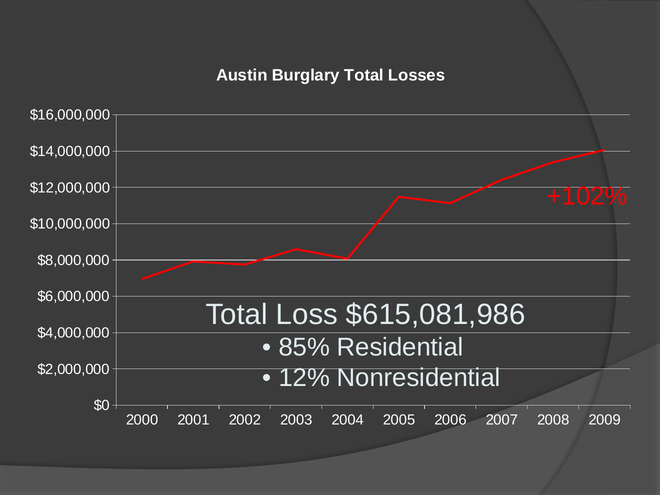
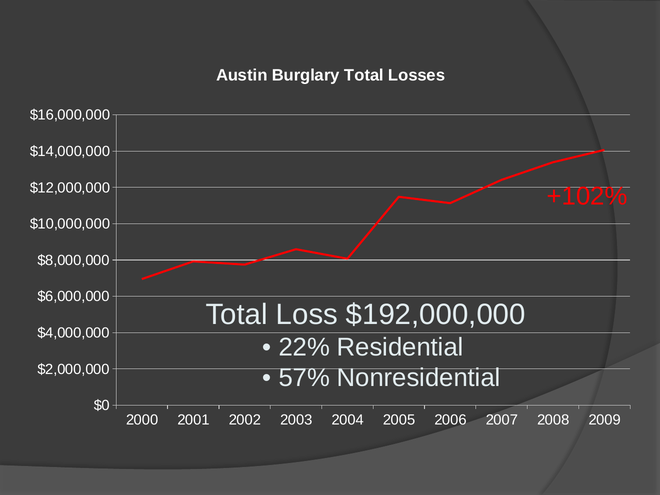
$615,081,986: $615,081,986 -> $192,000,000
85%: 85% -> 22%
12%: 12% -> 57%
